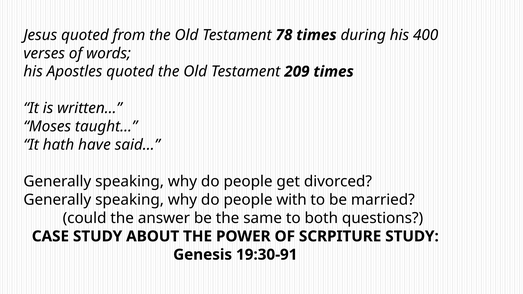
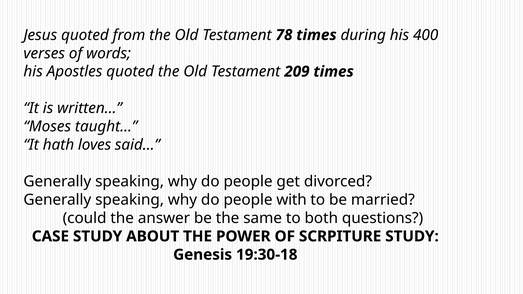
have: have -> loves
19:30-91: 19:30-91 -> 19:30-18
